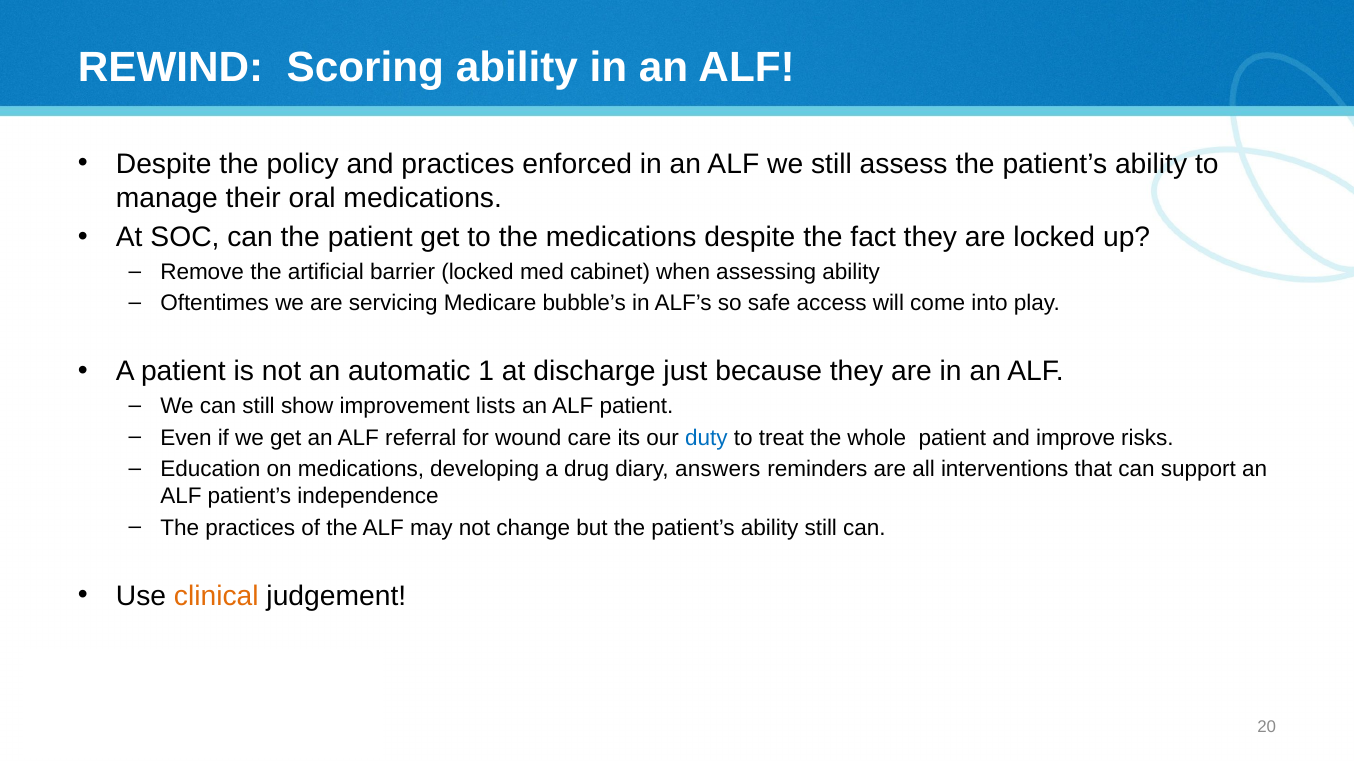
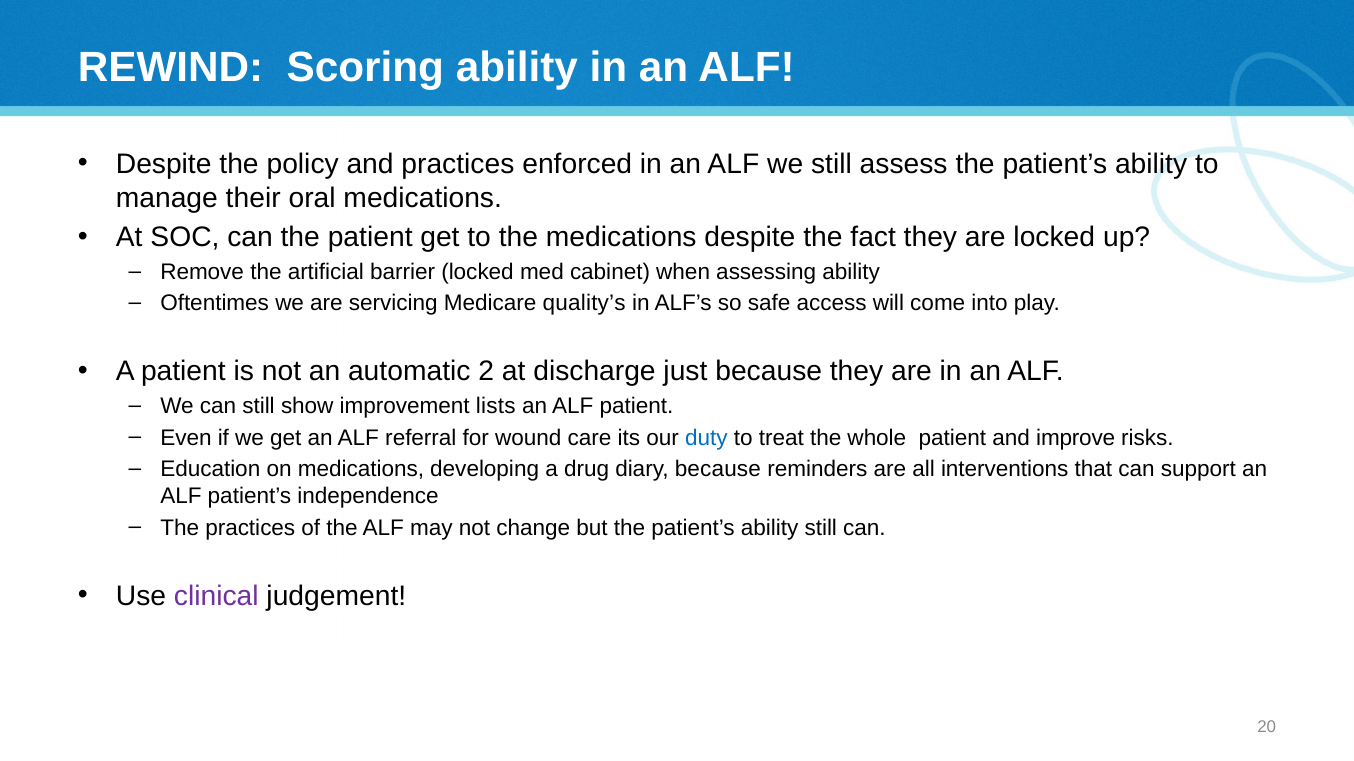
bubble’s: bubble’s -> quality’s
1: 1 -> 2
diary answers: answers -> because
clinical colour: orange -> purple
